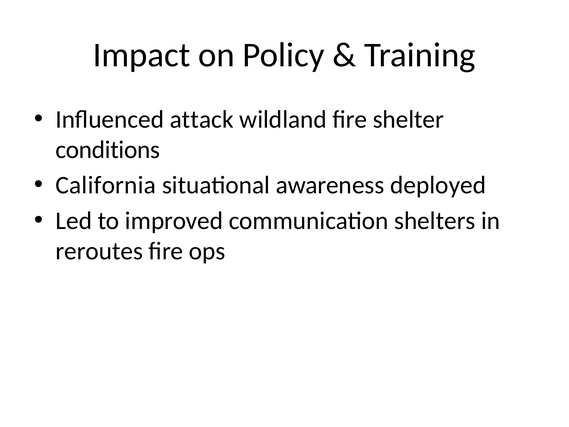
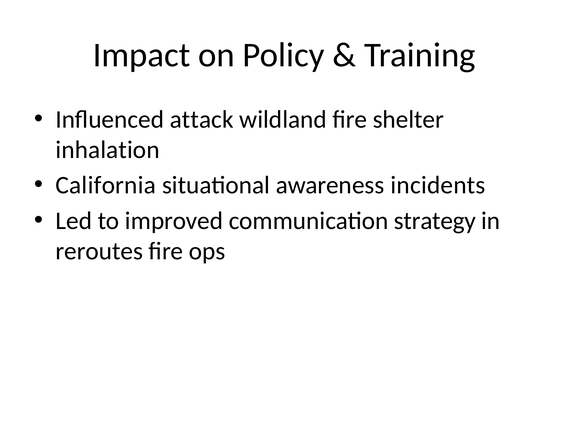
conditions: conditions -> inhalation
deployed: deployed -> incidents
shelters: shelters -> strategy
